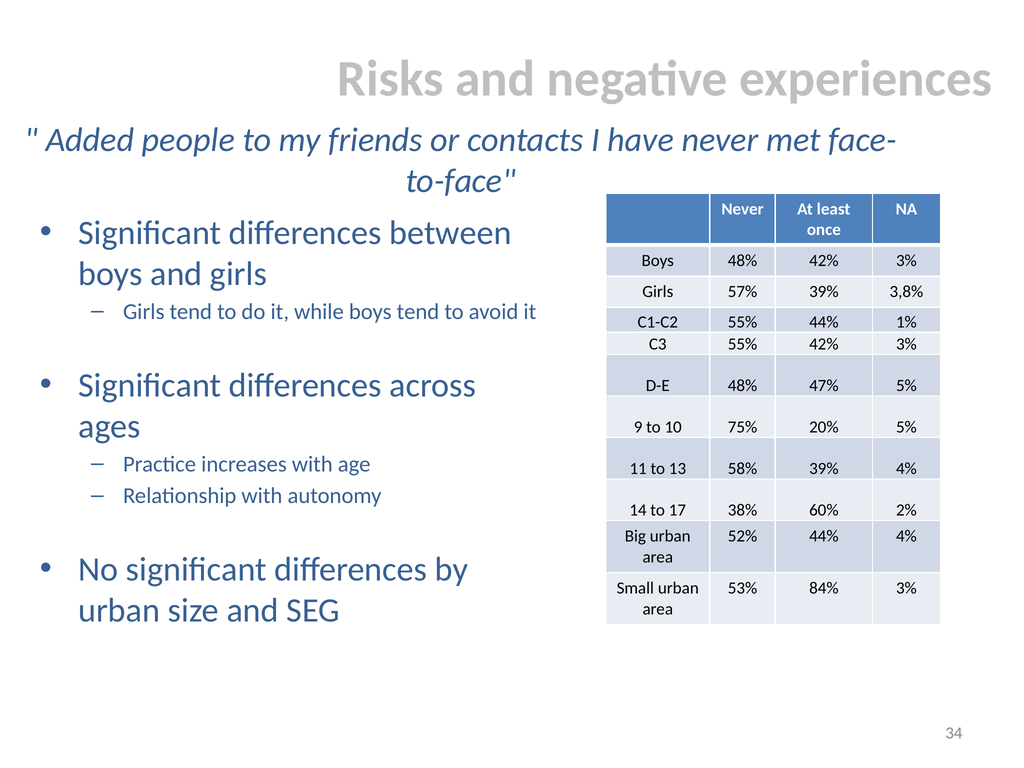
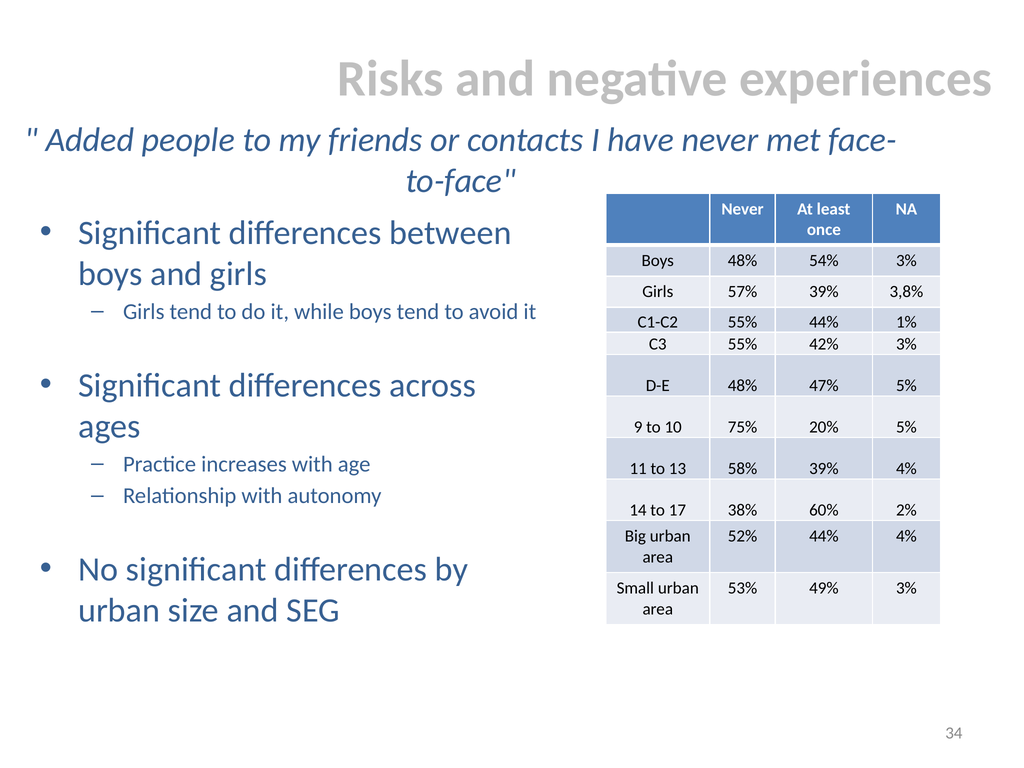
48% 42%: 42% -> 54%
84%: 84% -> 49%
